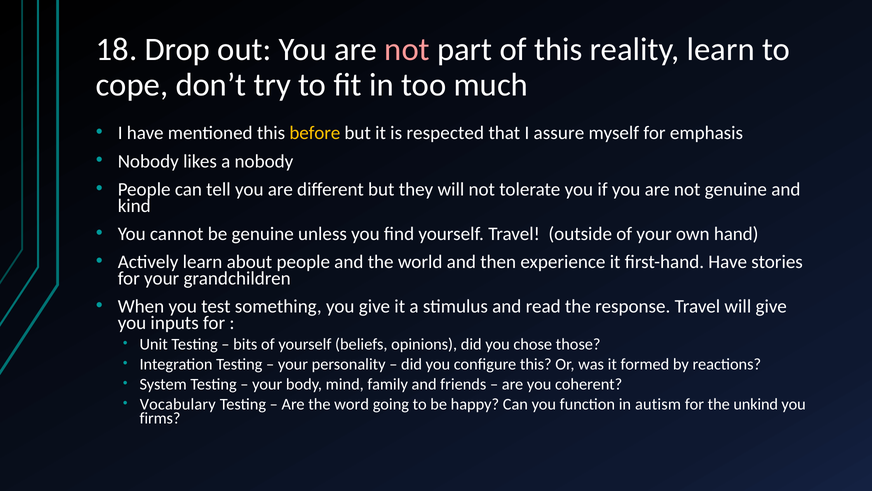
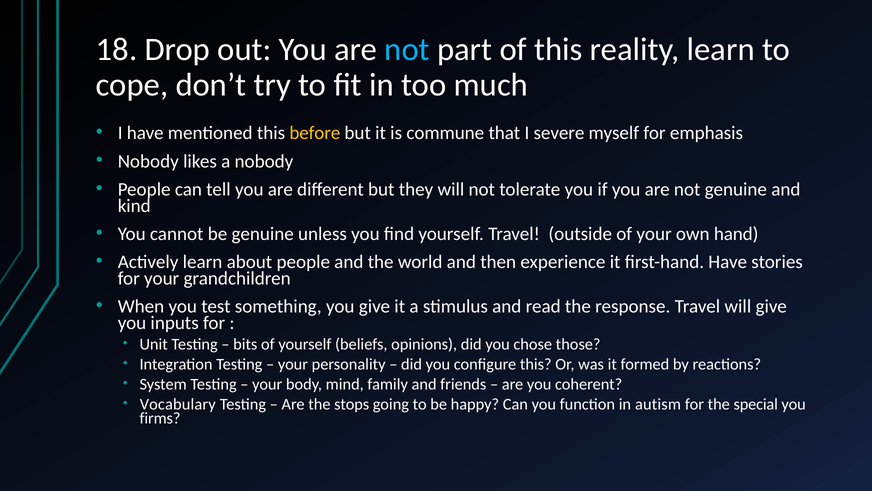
not at (407, 50) colour: pink -> light blue
respected: respected -> commune
assure: assure -> severe
word: word -> stops
unkind: unkind -> special
